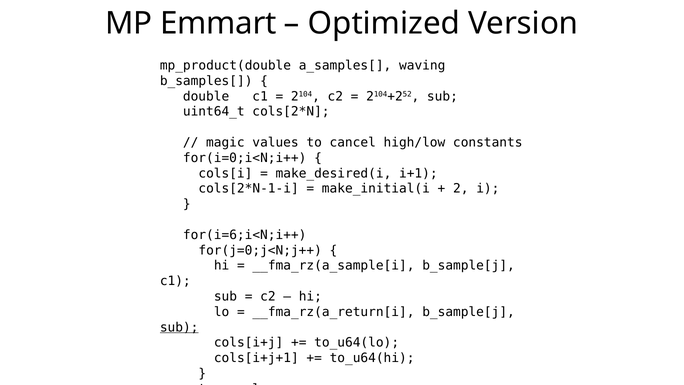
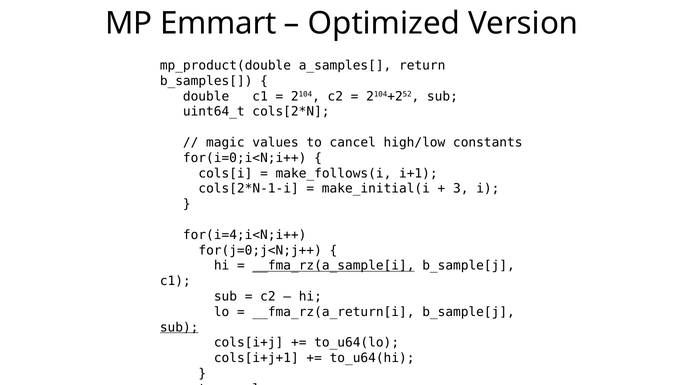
a_samples[ waving: waving -> return
make_desired(i: make_desired(i -> make_follows(i
2: 2 -> 3
for(i=6;i<N;i++: for(i=6;i<N;i++ -> for(i=4;i<N;i++
__fma_rz(a_sample[i underline: none -> present
